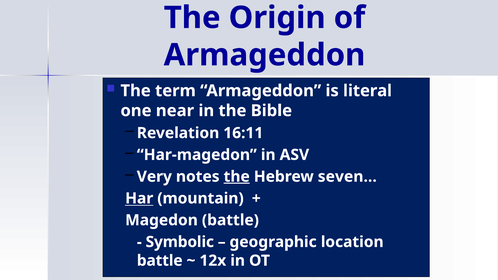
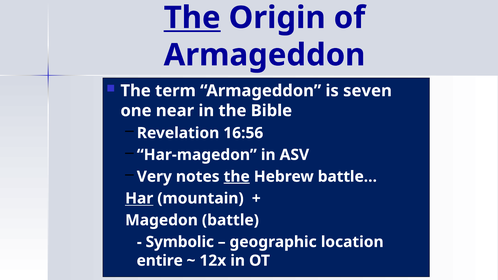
The at (192, 18) underline: none -> present
literal: literal -> seven
16:11: 16:11 -> 16:56
seven…: seven… -> battle…
battle at (160, 261): battle -> entire
